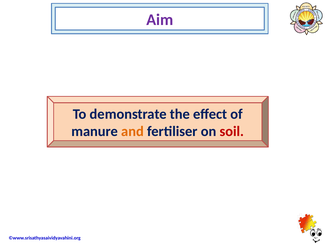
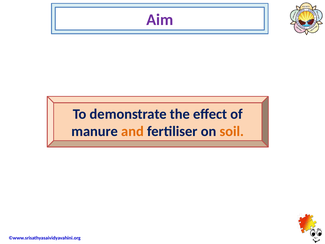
soil colour: red -> orange
